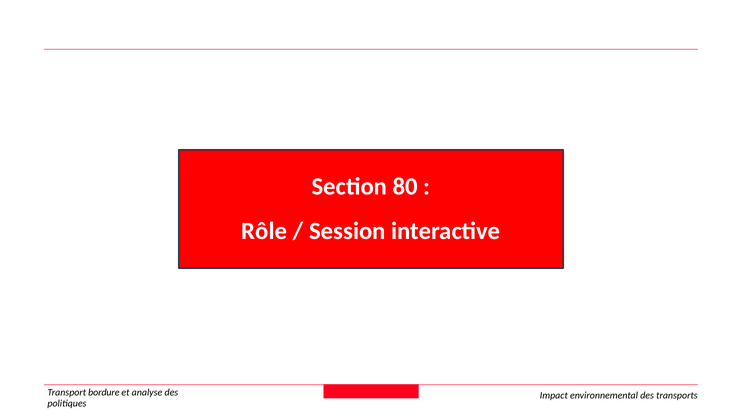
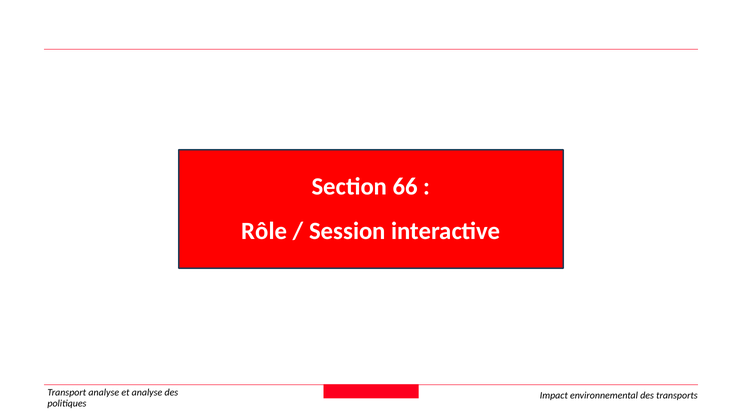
80: 80 -> 66
Transport bordure: bordure -> analyse
